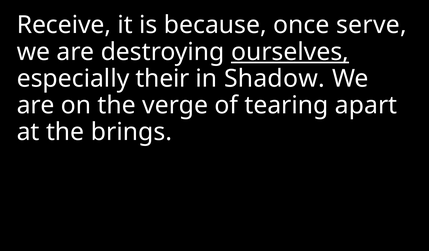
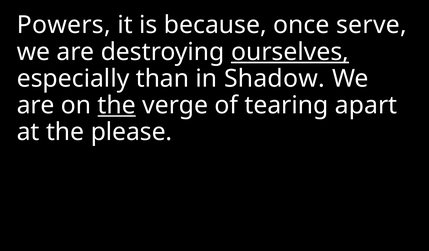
Receive: Receive -> Powers
their: their -> than
the at (117, 106) underline: none -> present
brings: brings -> please
